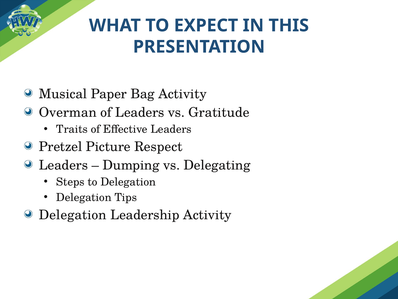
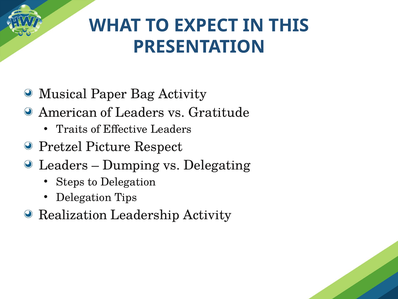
Overman: Overman -> American
Delegation at (73, 215): Delegation -> Realization
